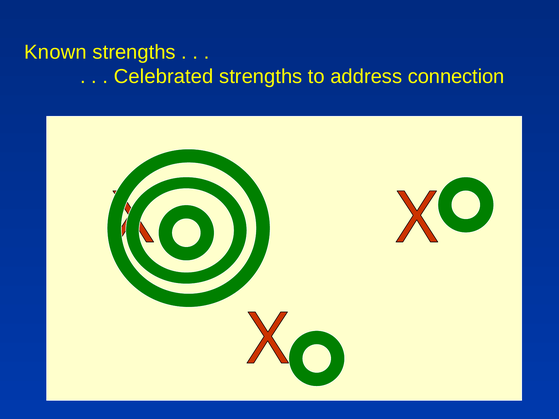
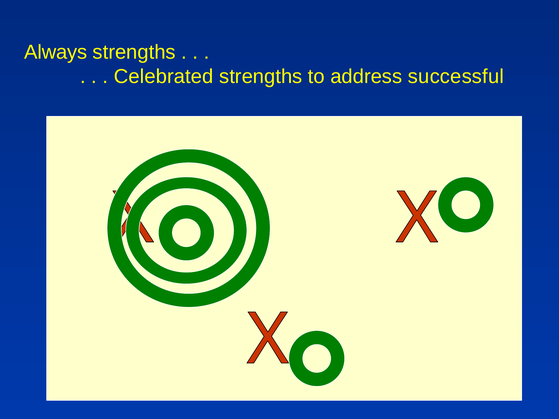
Known: Known -> Always
connection: connection -> successful
